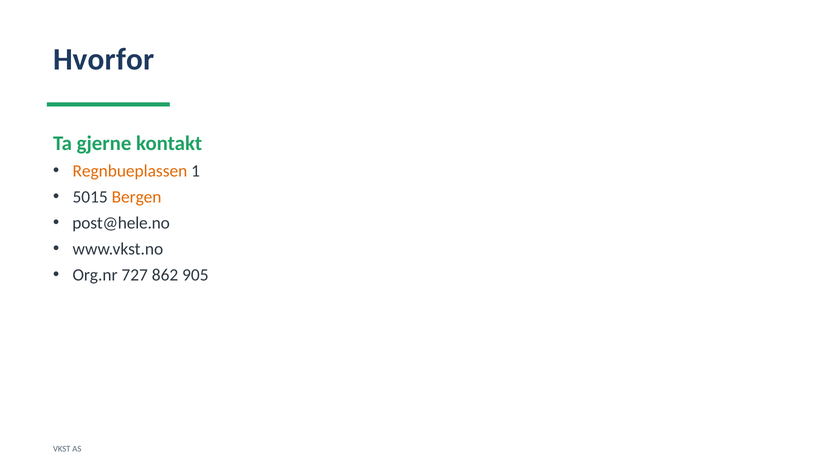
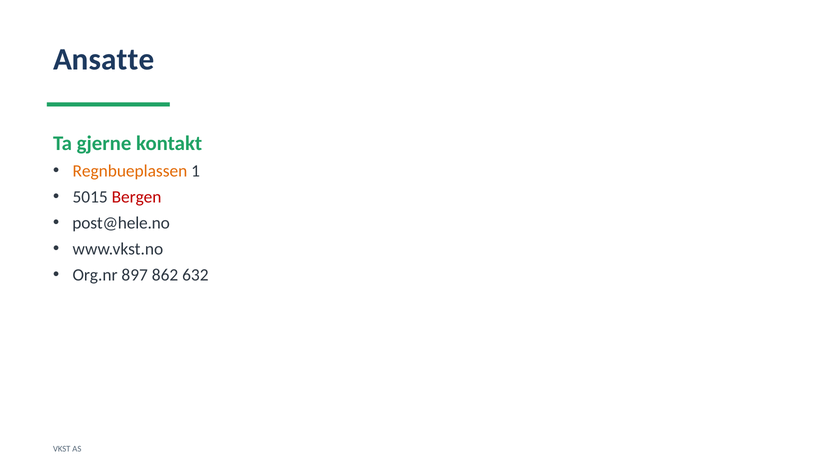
Hvorfor: Hvorfor -> Ansatte
Bergen colour: orange -> red
727: 727 -> 897
905: 905 -> 632
